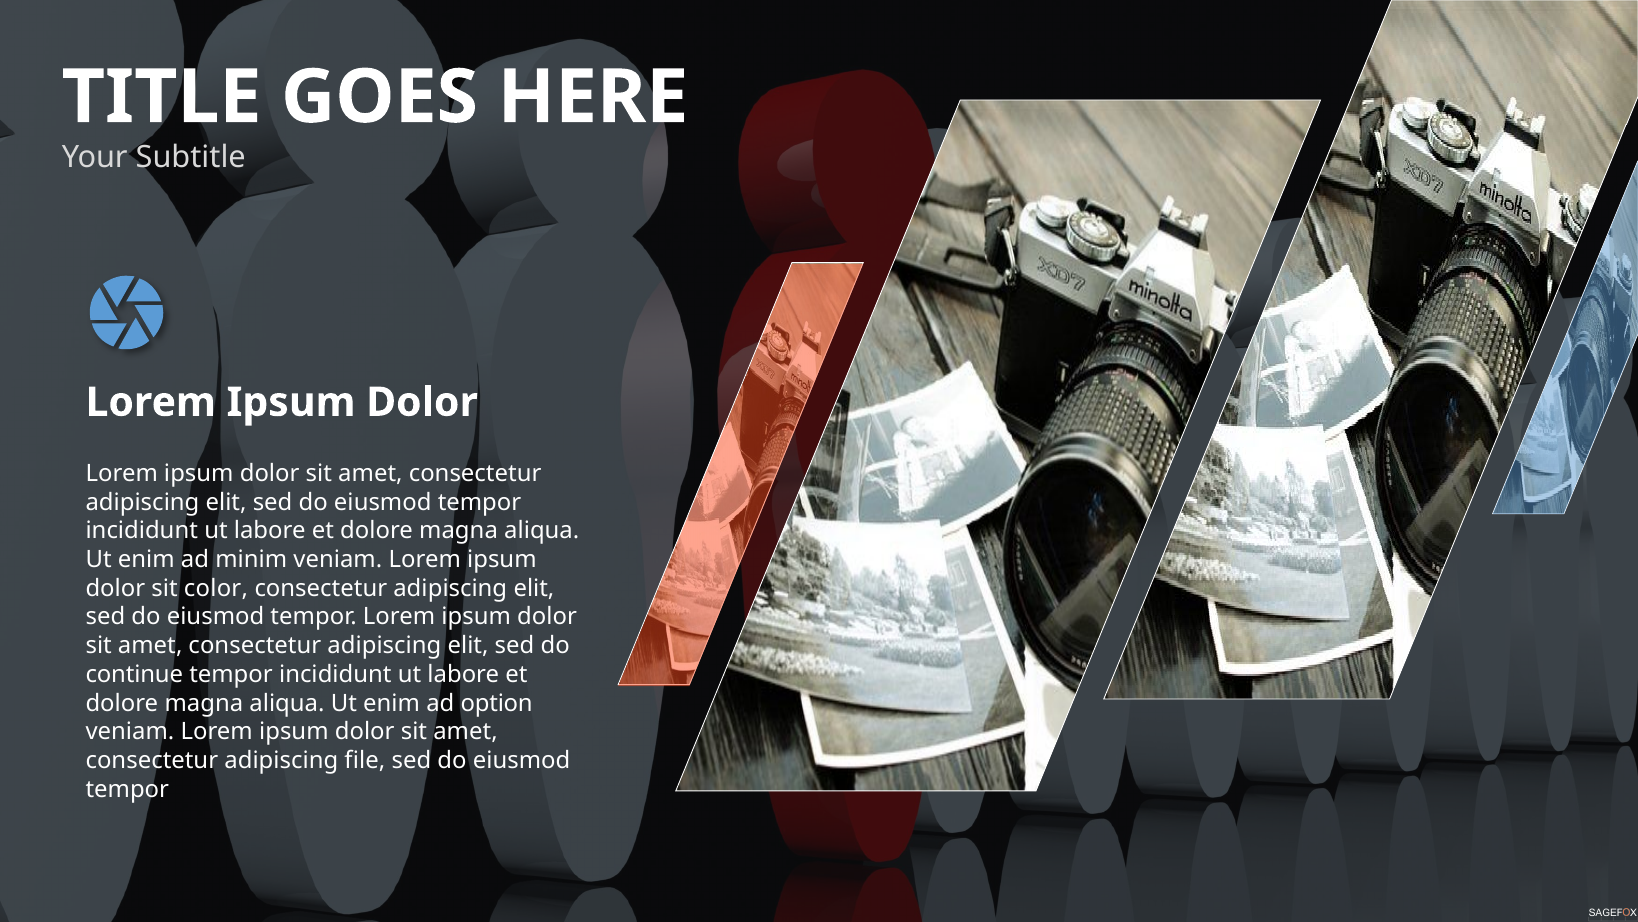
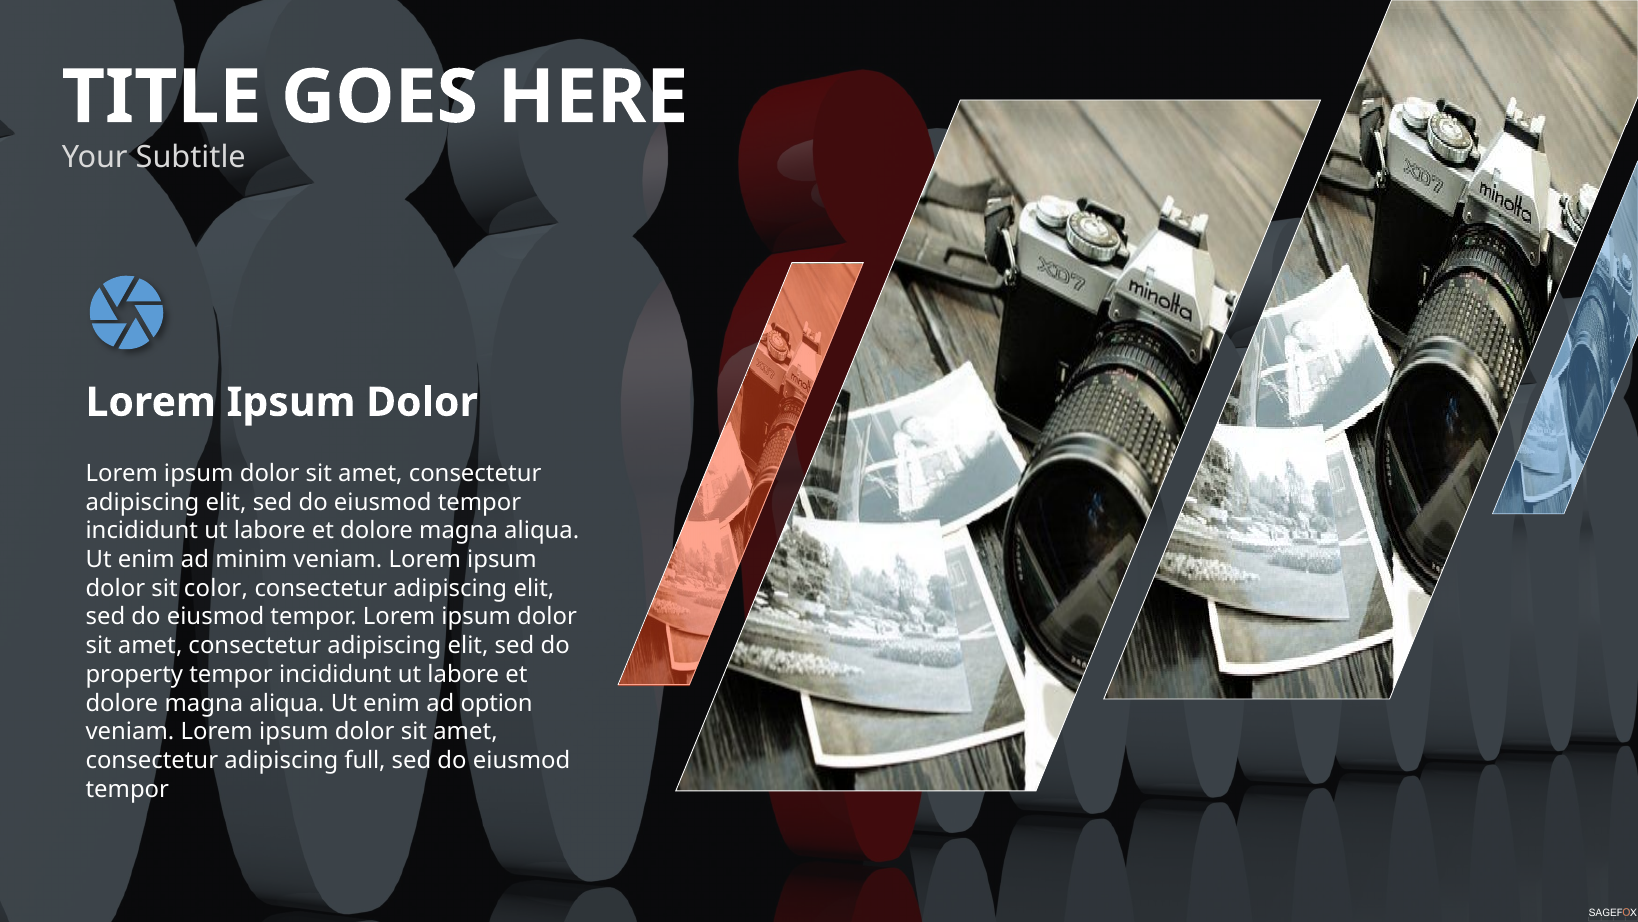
continue: continue -> property
file: file -> full
